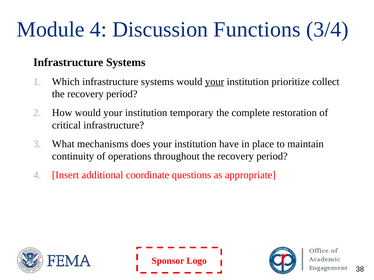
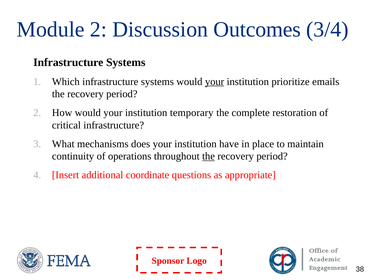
Module 4: 4 -> 2
Functions: Functions -> Outcomes
collect: collect -> emails
the at (209, 157) underline: none -> present
